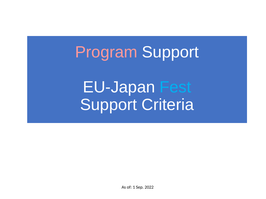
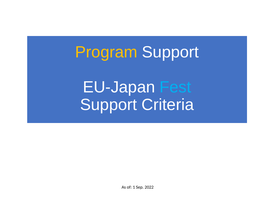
Program colour: pink -> yellow
